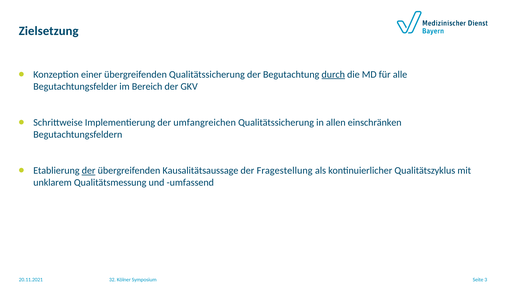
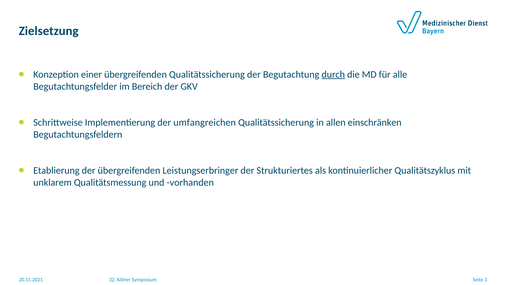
der at (89, 170) underline: present -> none
Kausalitätsaussage: Kausalitätsaussage -> Leistungserbringer
Fragestellung: Fragestellung -> Strukturiertes
umfassend: umfassend -> vorhanden
